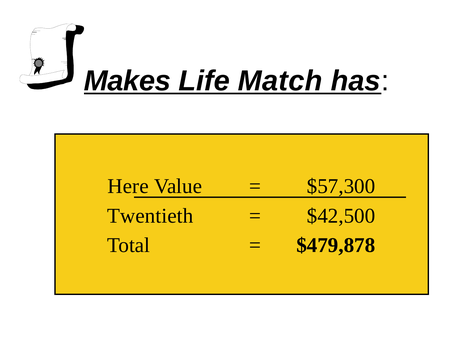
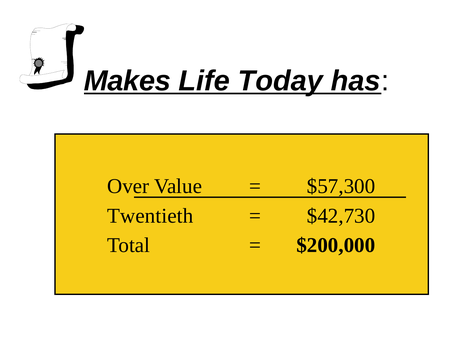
Match: Match -> Today
Here: Here -> Over
$42,500: $42,500 -> $42,730
$479,878: $479,878 -> $200,000
